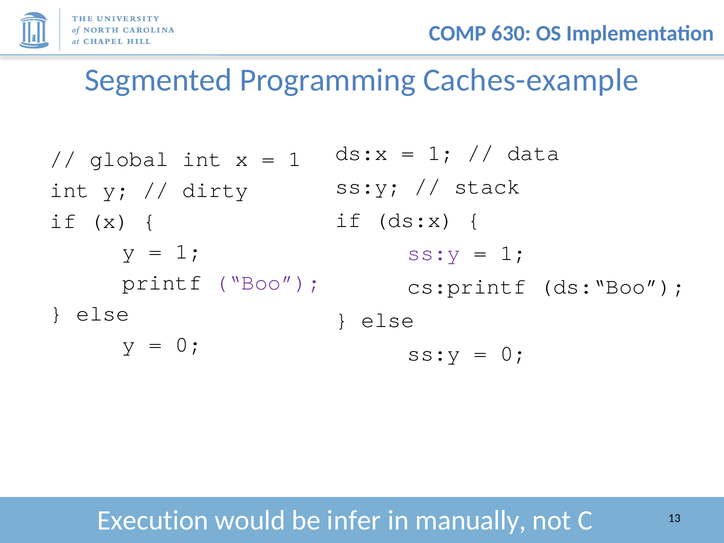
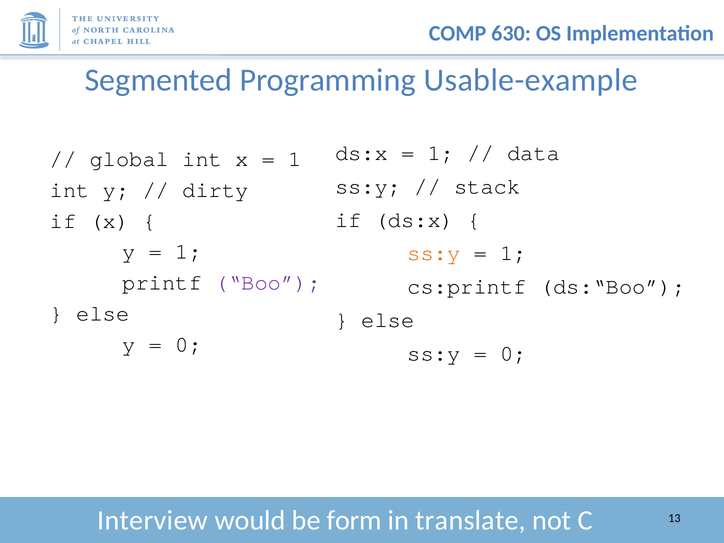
Caches-example: Caches-example -> Usable-example
ss:y at (434, 253) colour: purple -> orange
Execution: Execution -> Interview
infer: infer -> form
manually: manually -> translate
